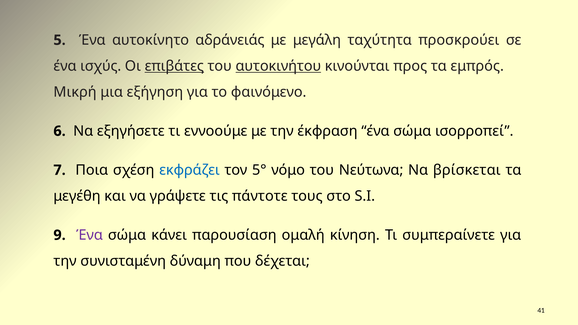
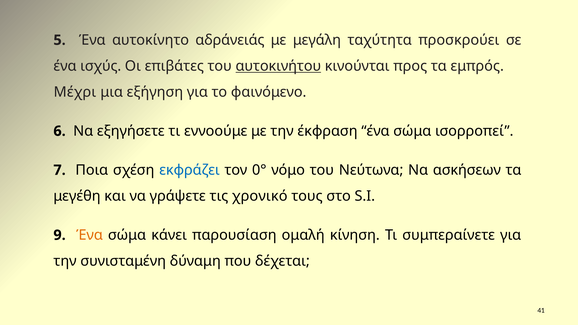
επιβάτες underline: present -> none
Μικρή: Μικρή -> Μέχρι
5°: 5° -> 0°
βρίσκεται: βρίσκεται -> ασκήσεων
πάντοτε: πάντοτε -> χρονικό
Ένα at (90, 235) colour: purple -> orange
